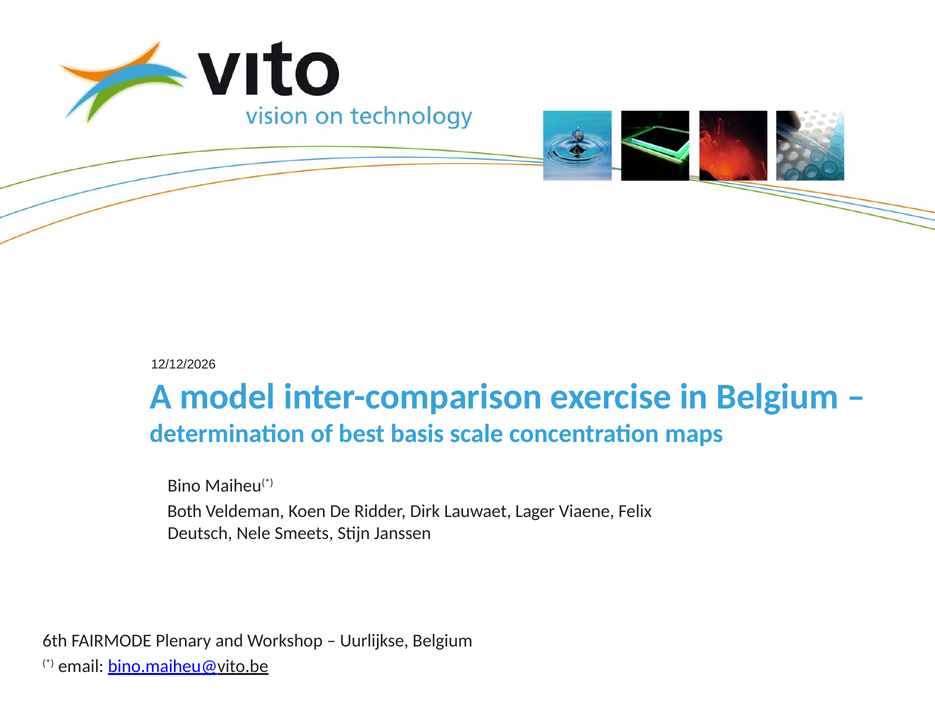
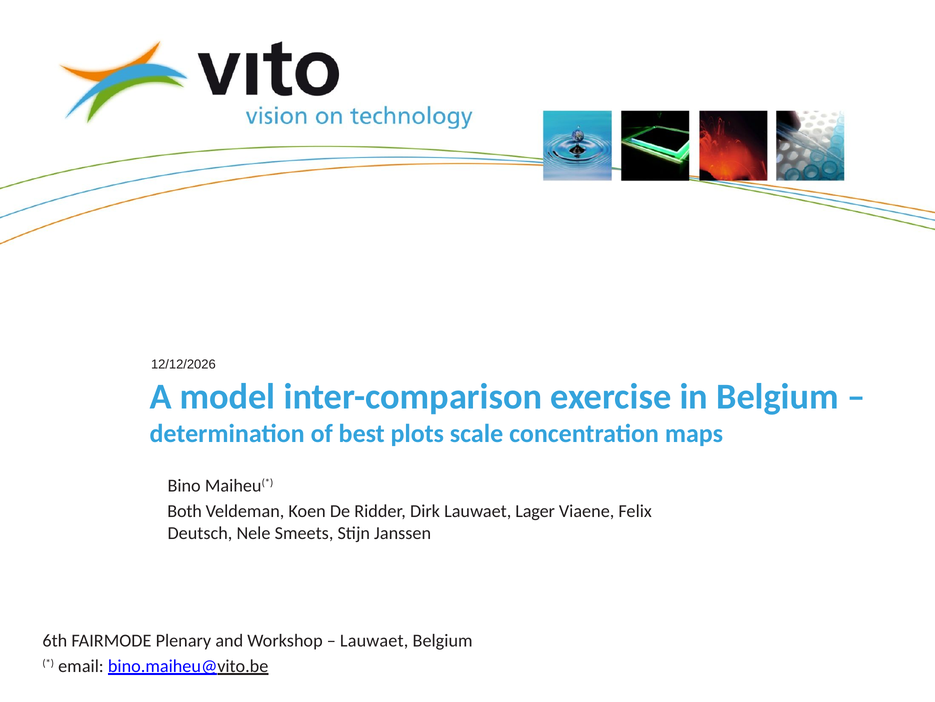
basis: basis -> plots
Uurlijkse at (374, 640): Uurlijkse -> Lauwaet
